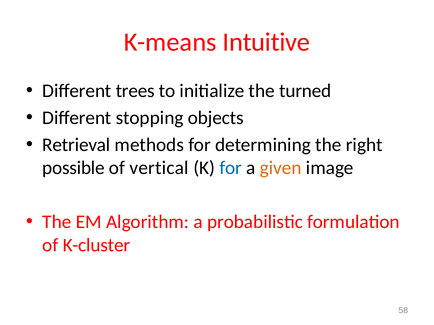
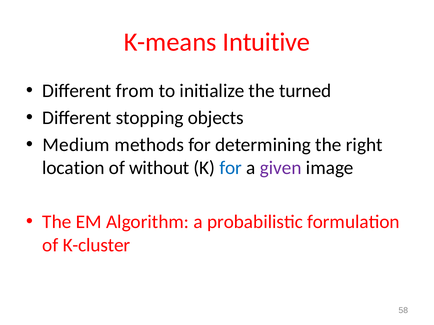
trees: trees -> from
Retrieval: Retrieval -> Medium
possible: possible -> location
vertical: vertical -> without
given colour: orange -> purple
